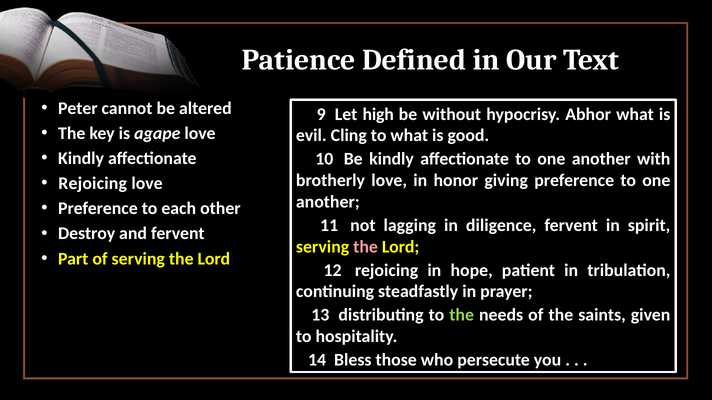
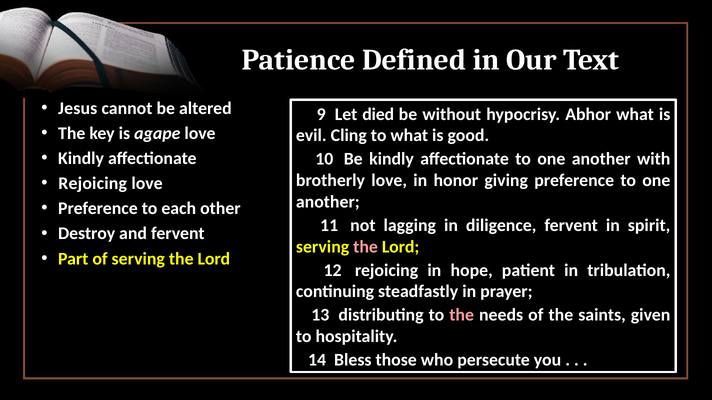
Peter: Peter -> Jesus
high: high -> died
the at (462, 316) colour: light green -> pink
